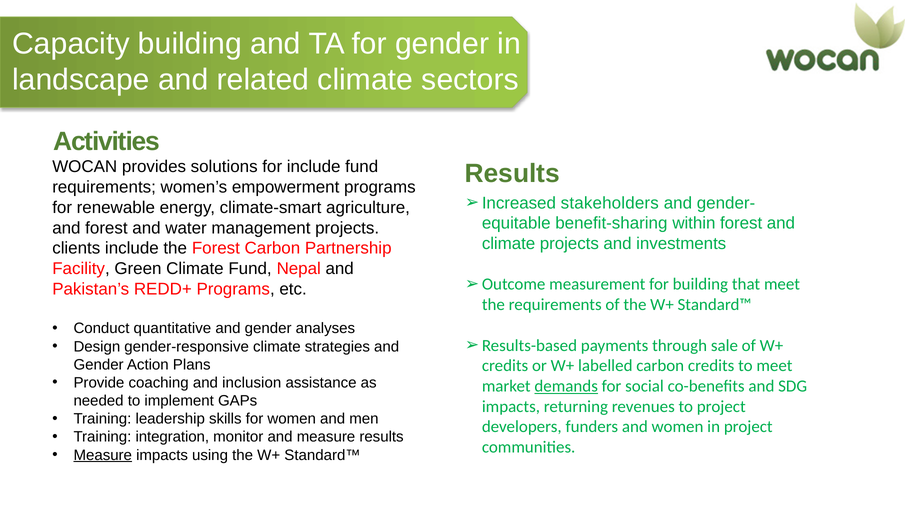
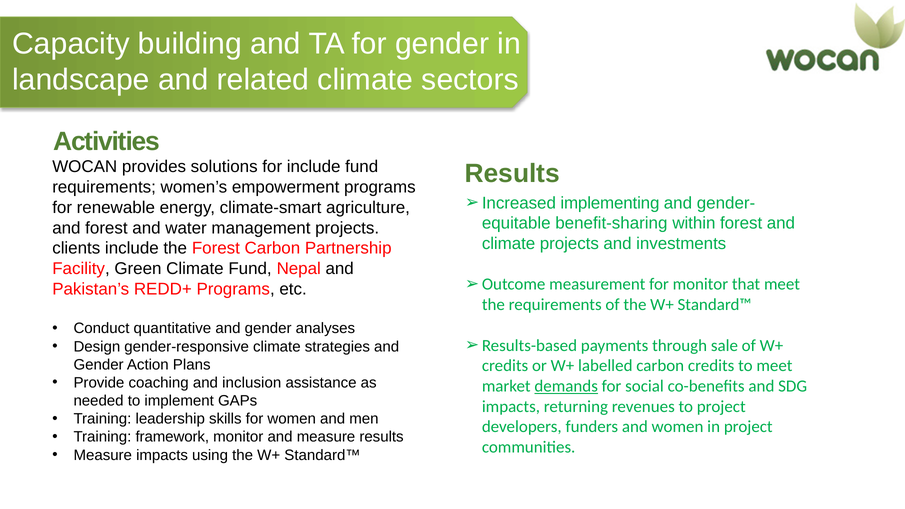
stakeholders: stakeholders -> implementing
for building: building -> monitor
integration: integration -> framework
Measure at (103, 455) underline: present -> none
